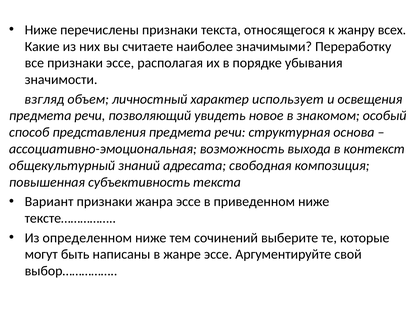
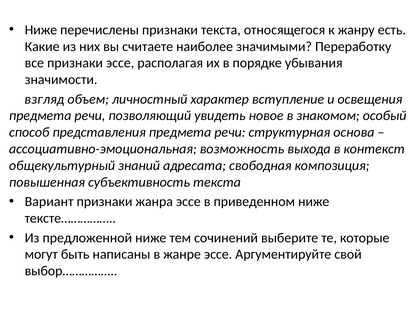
всех: всех -> есть
использует: использует -> вступление
определенном: определенном -> предложенной
